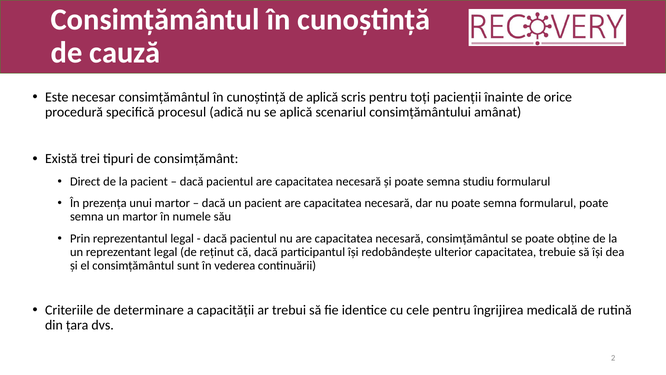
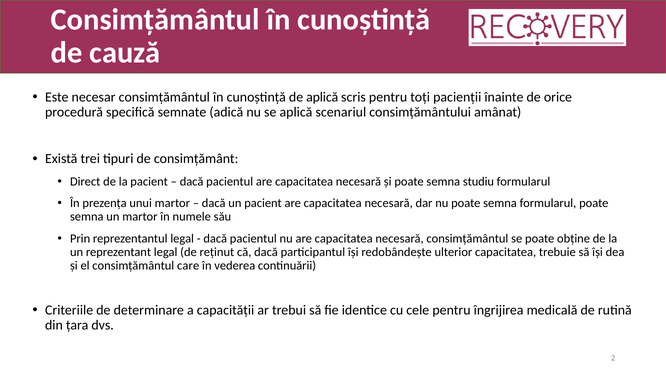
procesul: procesul -> semnate
sunt: sunt -> care
